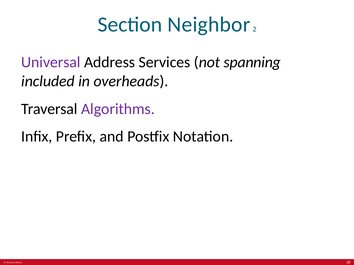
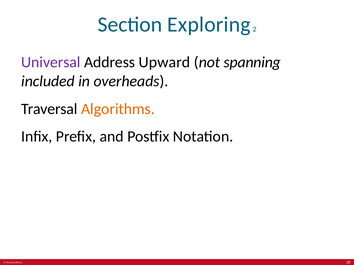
Neighbor: Neighbor -> Exploring
Services: Services -> Upward
Algorithms colour: purple -> orange
